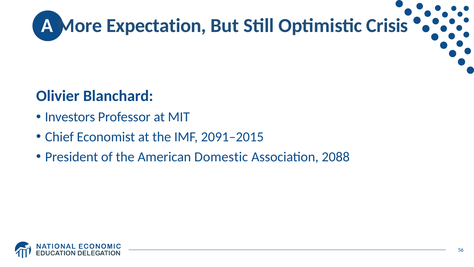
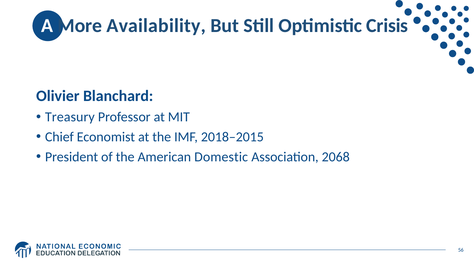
Expectation: Expectation -> Availability
Investors: Investors -> Treasury
2091–2015: 2091–2015 -> 2018–2015
2088: 2088 -> 2068
